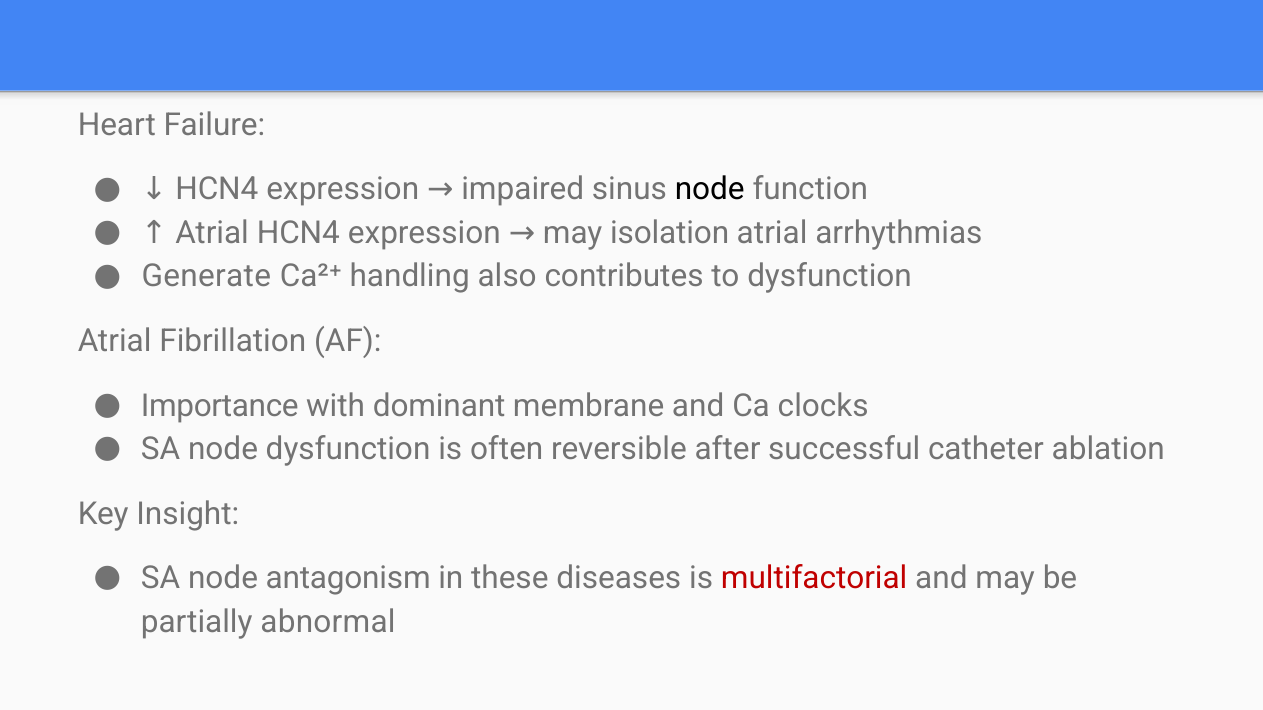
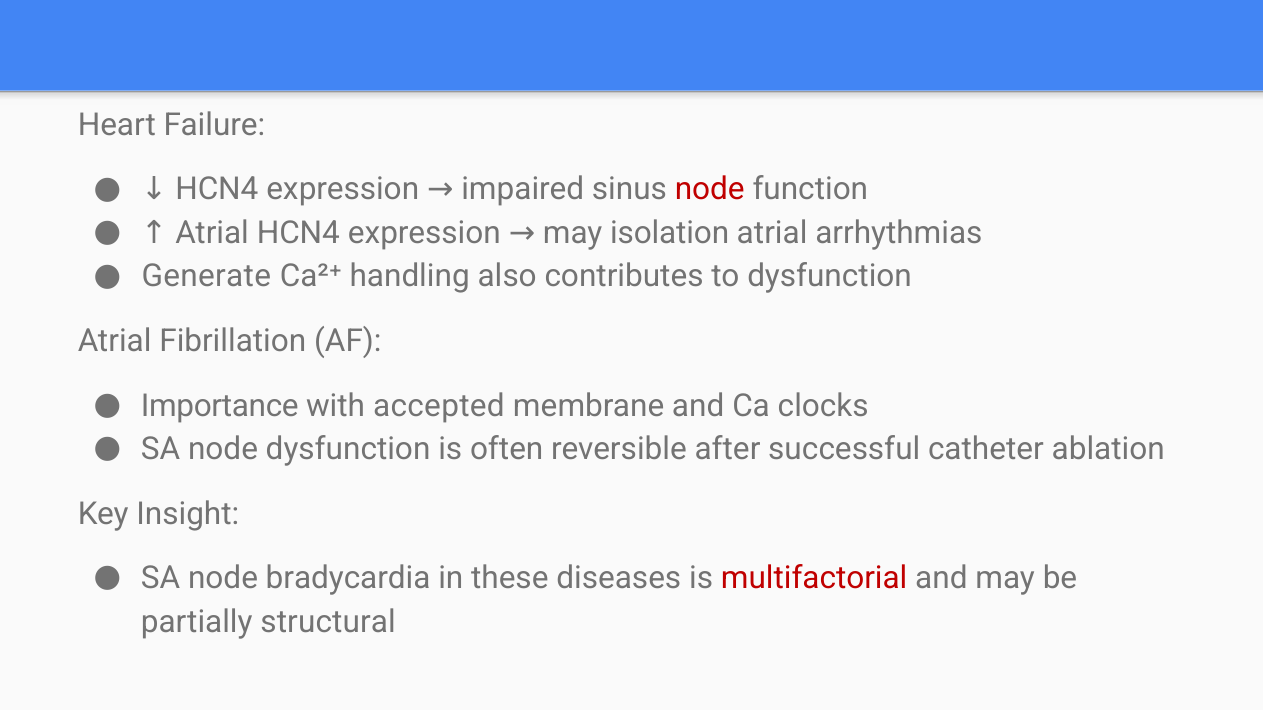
node at (710, 190) colour: black -> red
dominant: dominant -> accepted
antagonism: antagonism -> bradycardia
abnormal: abnormal -> structural
